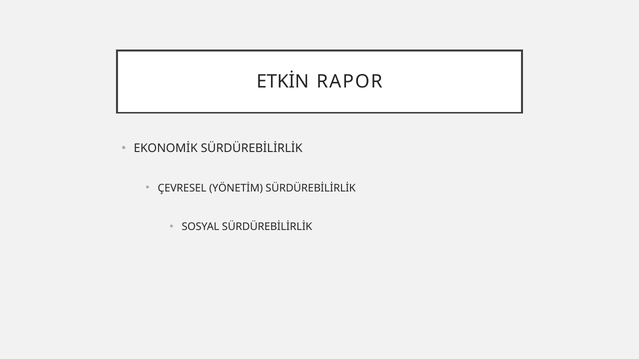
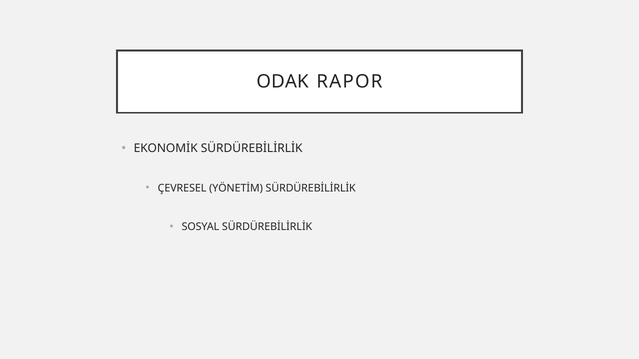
ETKİN: ETKİN -> ODAK
